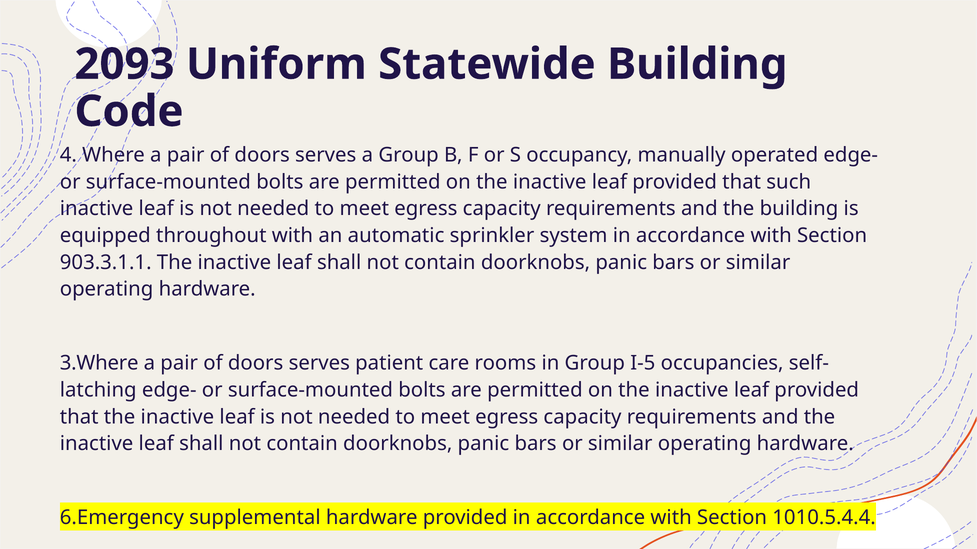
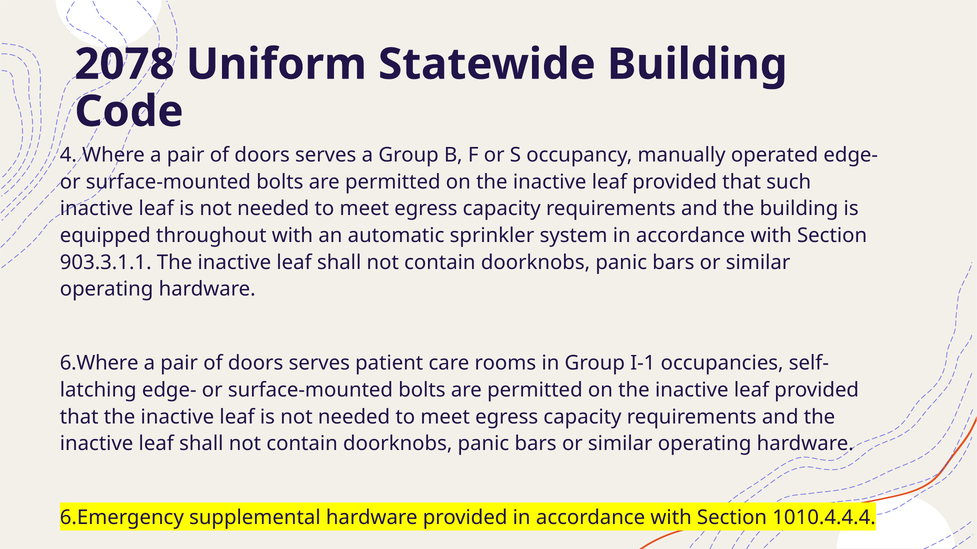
2093: 2093 -> 2078
3.Where: 3.Where -> 6.Where
I-5: I-5 -> I-1
1010.5.4.4: 1010.5.4.4 -> 1010.4.4.4
